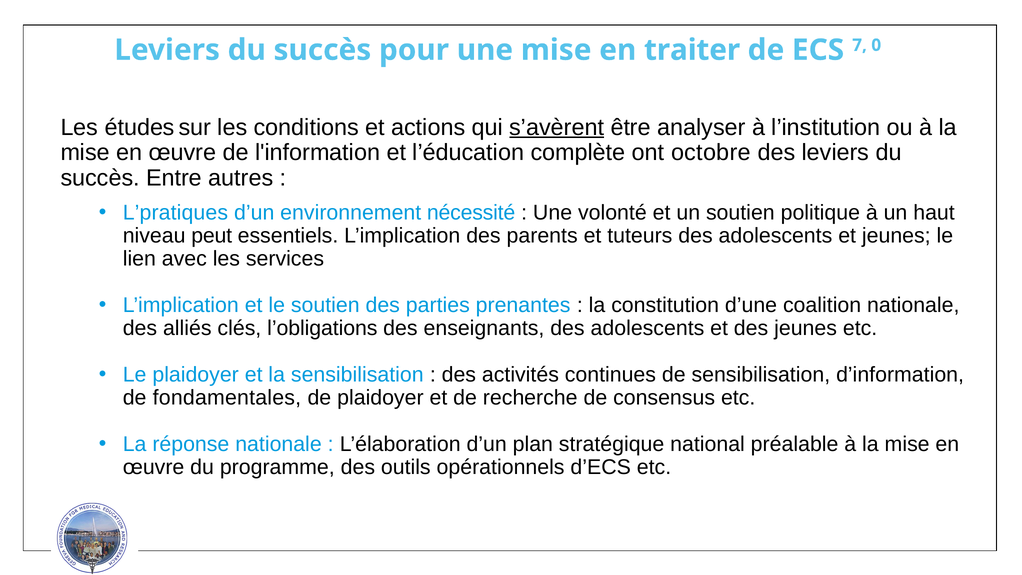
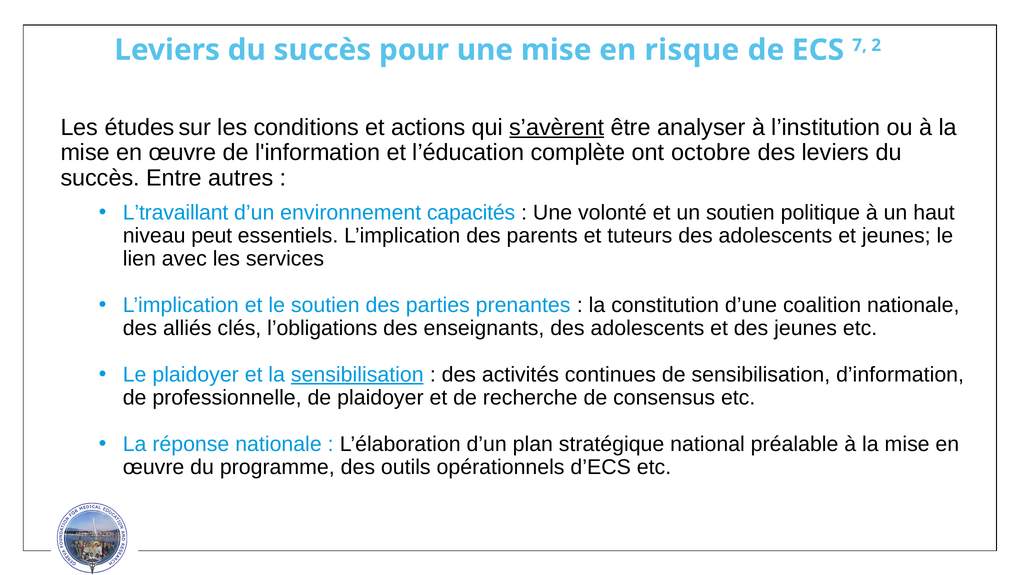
traiter: traiter -> risque
0: 0 -> 2
L’pratiques: L’pratiques -> L’travaillant
nécessité: nécessité -> capacités
sensibilisation at (357, 375) underline: none -> present
fondamentales: fondamentales -> professionnelle
